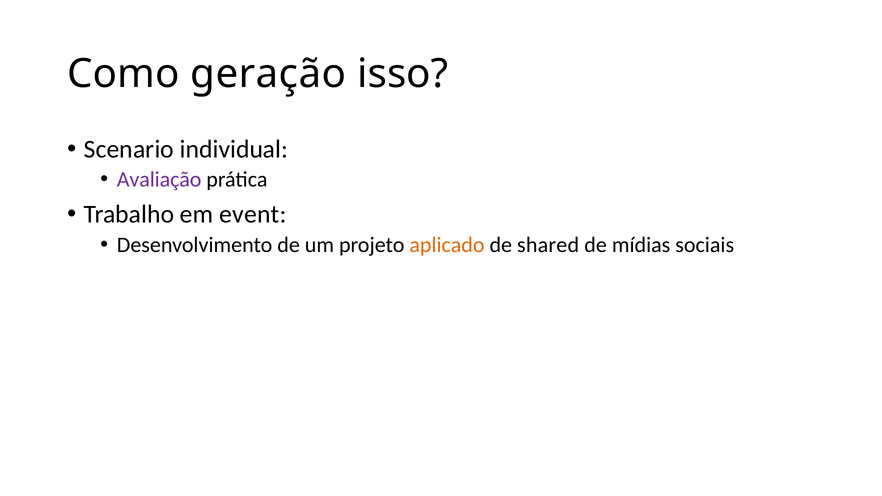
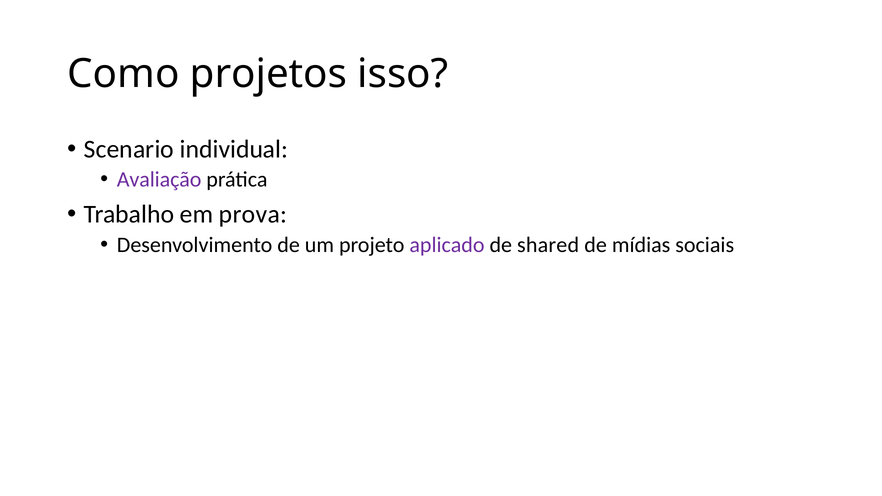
geração: geração -> projetos
event: event -> prova
aplicado colour: orange -> purple
